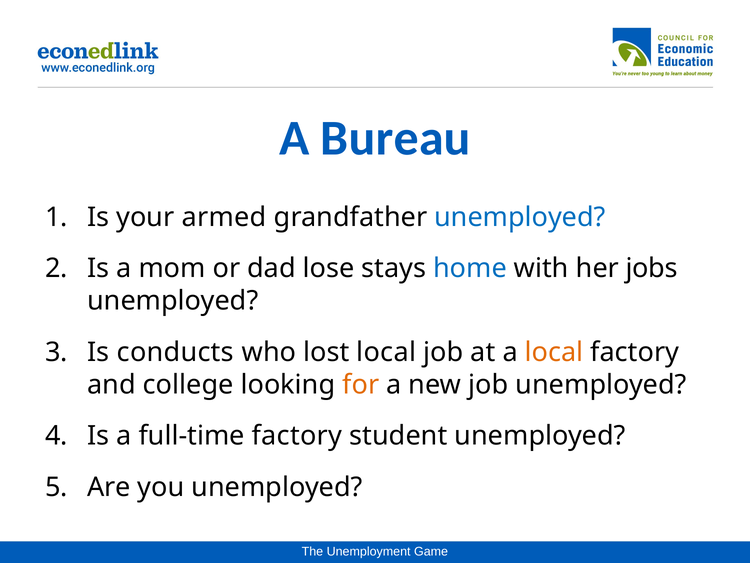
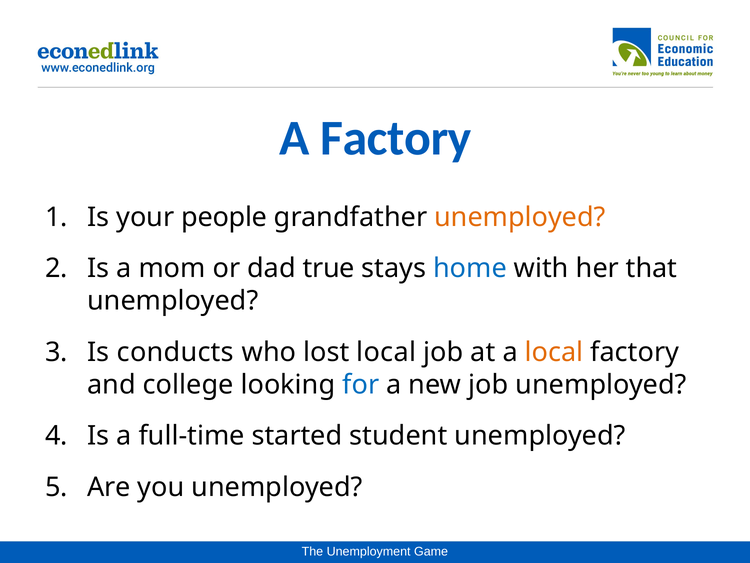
A Bureau: Bureau -> Factory
armed: armed -> people
unemployed at (520, 217) colour: blue -> orange
lose: lose -> true
jobs: jobs -> that
for colour: orange -> blue
full-time factory: factory -> started
